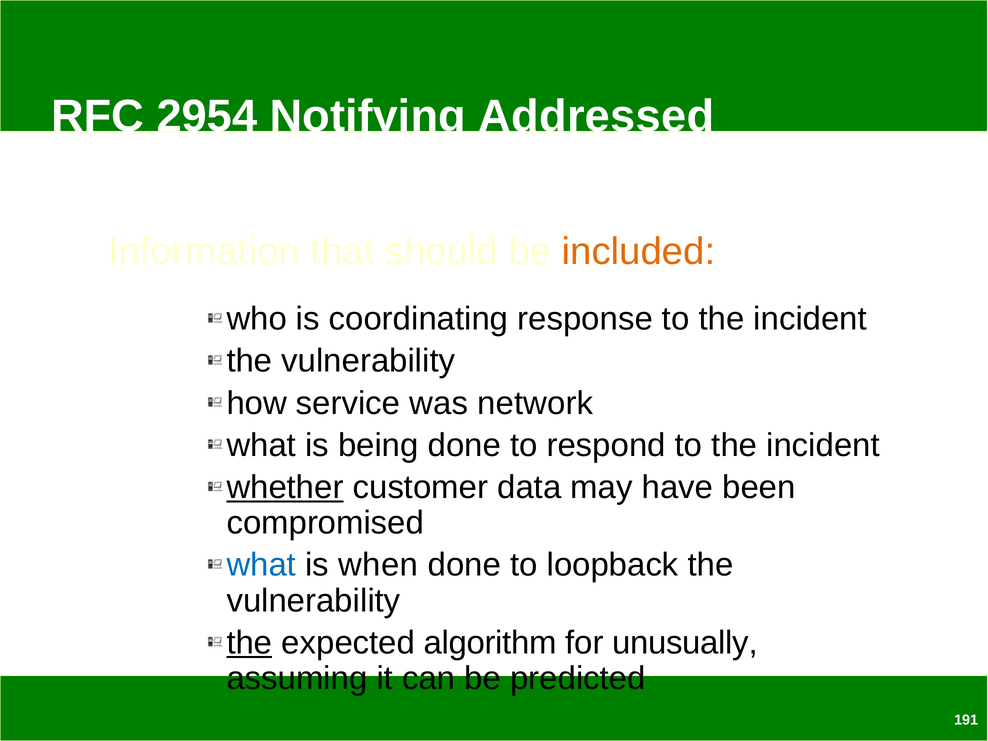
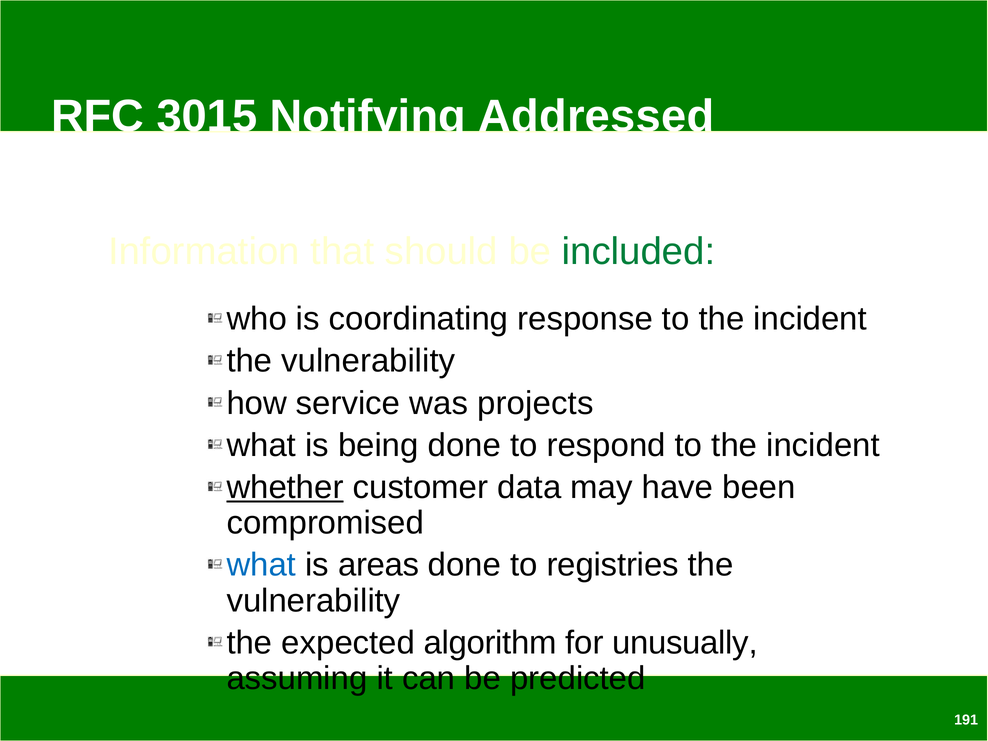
2954: 2954 -> 3015
included colour: orange -> green
network: network -> projects
when: when -> areas
loopback: loopback -> registries
the at (249, 643) underline: present -> none
